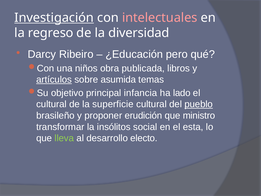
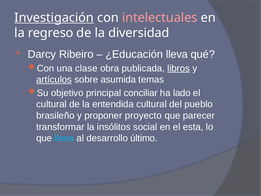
¿Educación pero: pero -> lleva
niños: niños -> clase
libros underline: none -> present
infancia: infancia -> conciliar
superficie: superficie -> entendida
pueblo underline: present -> none
erudición: erudición -> proyecto
ministro: ministro -> parecer
lleva at (64, 138) colour: light green -> light blue
electo: electo -> último
